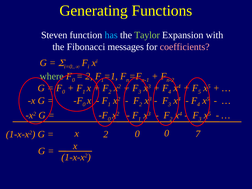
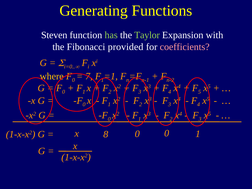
has colour: light blue -> light green
messages: messages -> provided
where colour: light green -> yellow
2 at (89, 76): 2 -> 7
x 2: 2 -> 8
0 7: 7 -> 1
